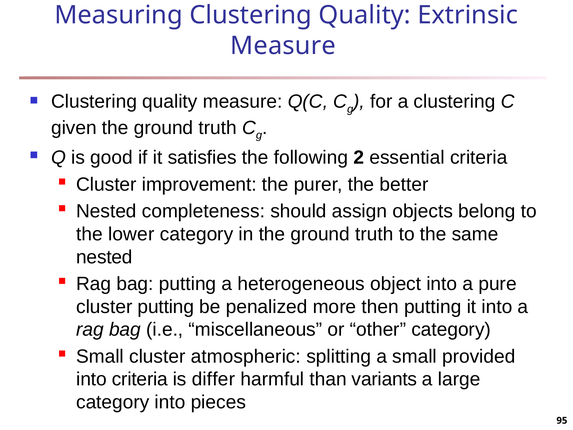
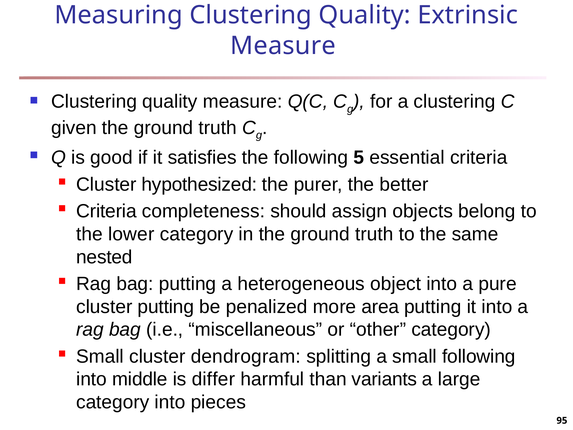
2: 2 -> 5
improvement: improvement -> hypothesized
Nested at (106, 211): Nested -> Criteria
then: then -> area
atmospheric: atmospheric -> dendrogram
small provided: provided -> following
into criteria: criteria -> middle
